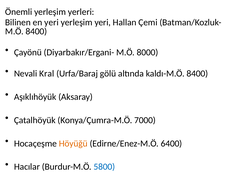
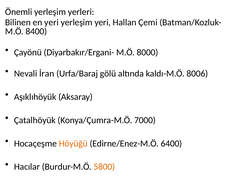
Kral: Kral -> İran
kaldı-M.Ö 8400: 8400 -> 8006
5800 colour: blue -> orange
